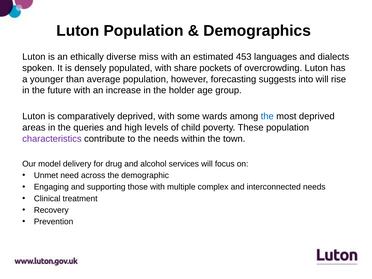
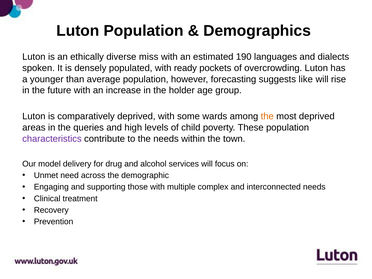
453: 453 -> 190
share: share -> ready
into: into -> like
the at (267, 116) colour: blue -> orange
